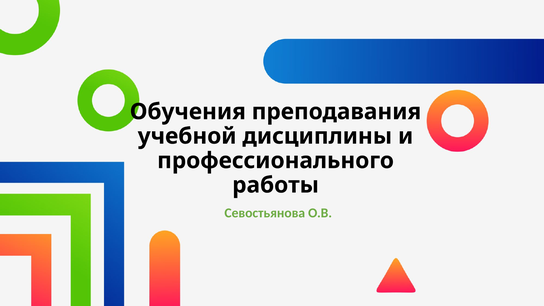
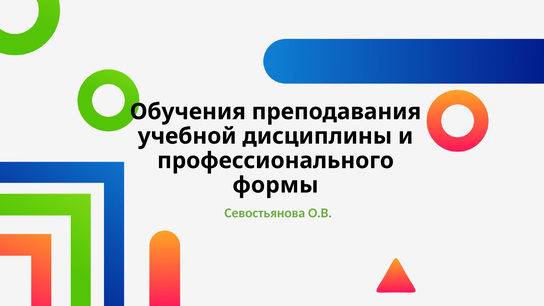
работы: работы -> формы
